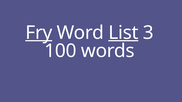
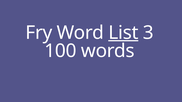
Fry underline: present -> none
